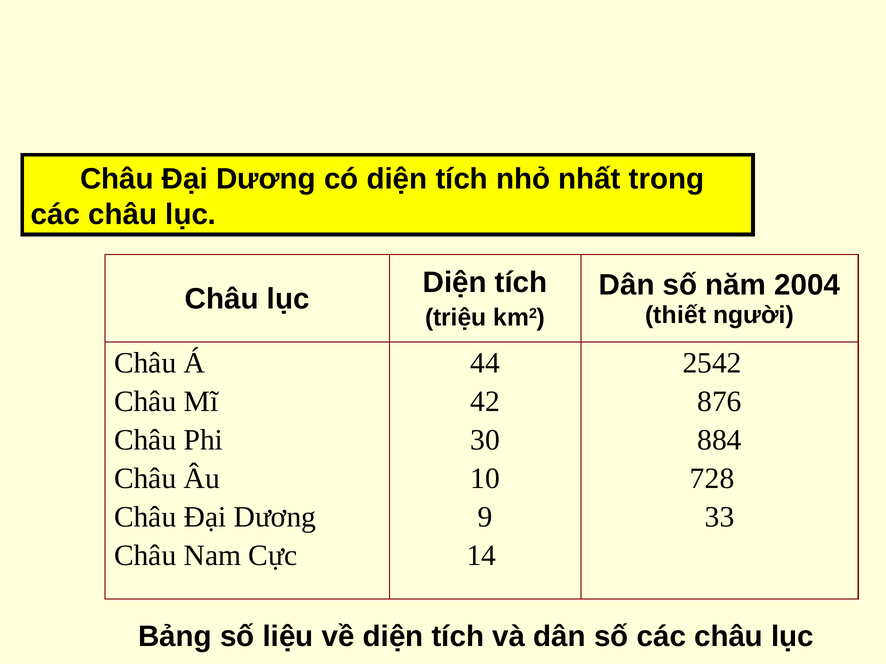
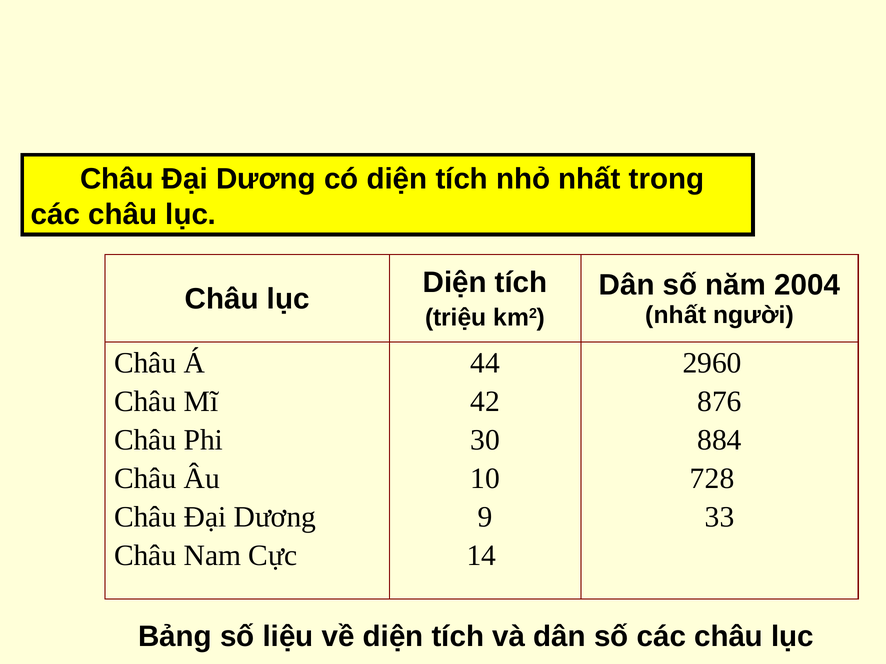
thiết at (676, 315): thiết -> nhất
2542: 2542 -> 2960
